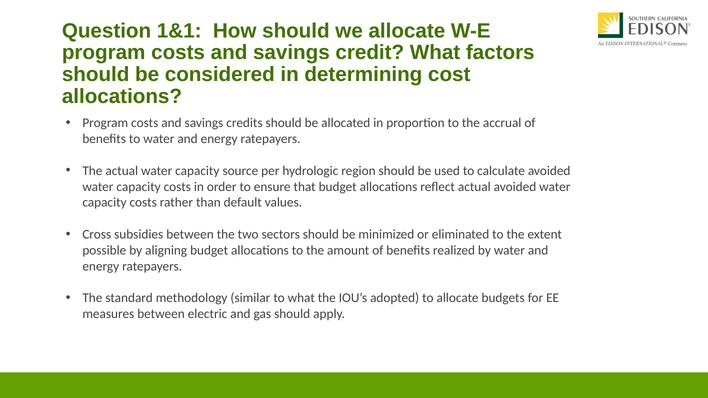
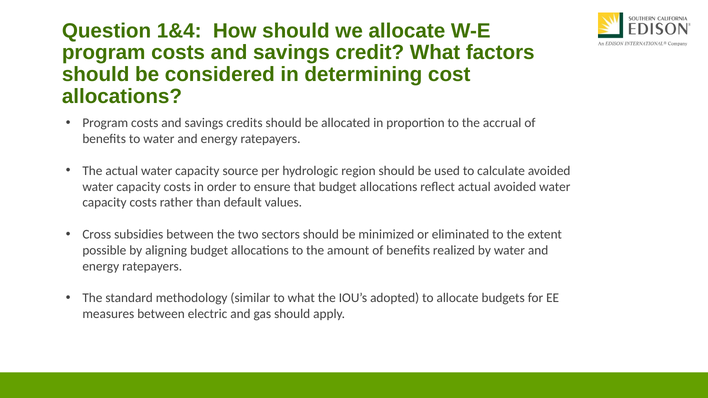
1&1: 1&1 -> 1&4
